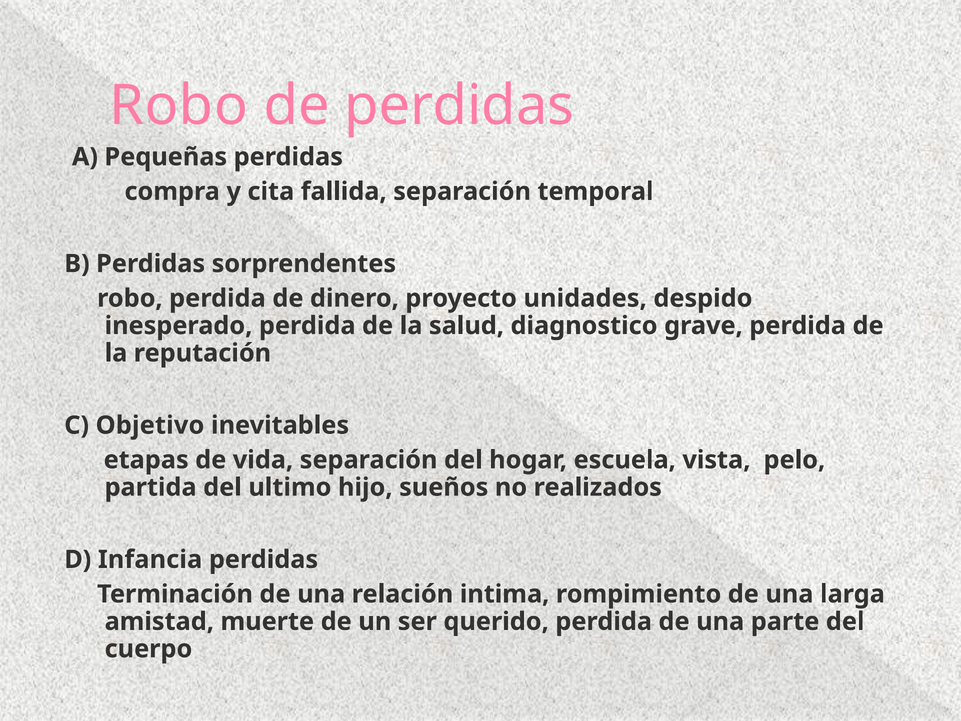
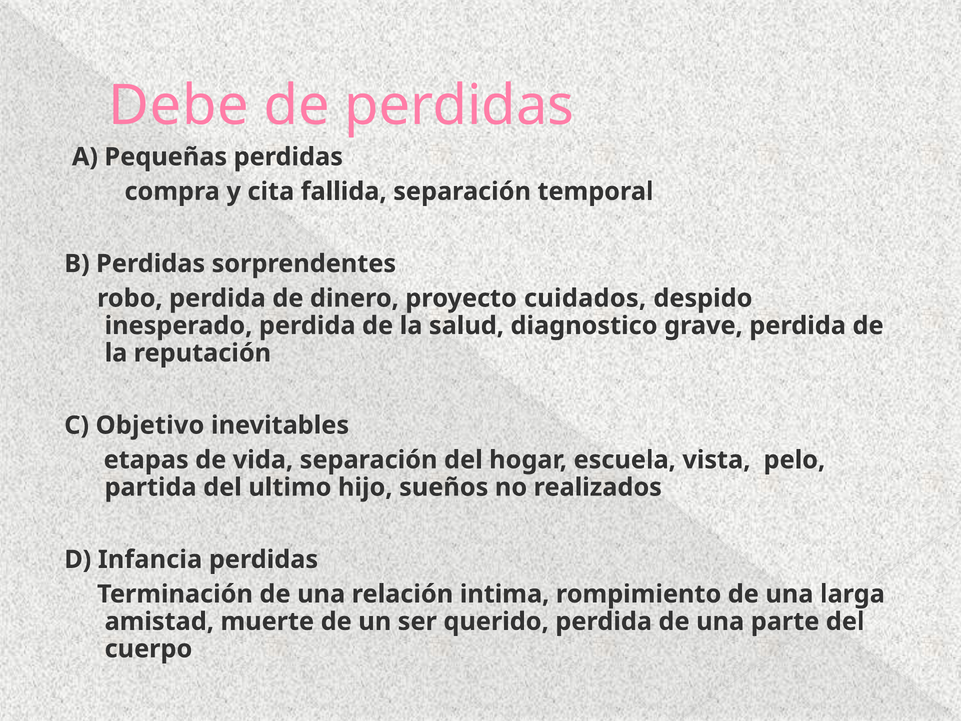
Robo at (179, 106): Robo -> Debe
unidades: unidades -> cuidados
